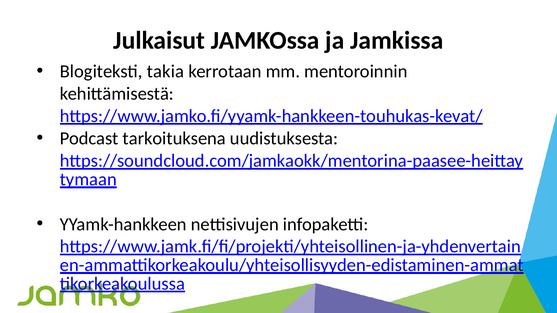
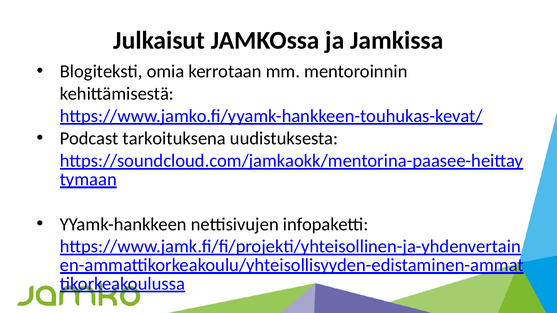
takia: takia -> omia
